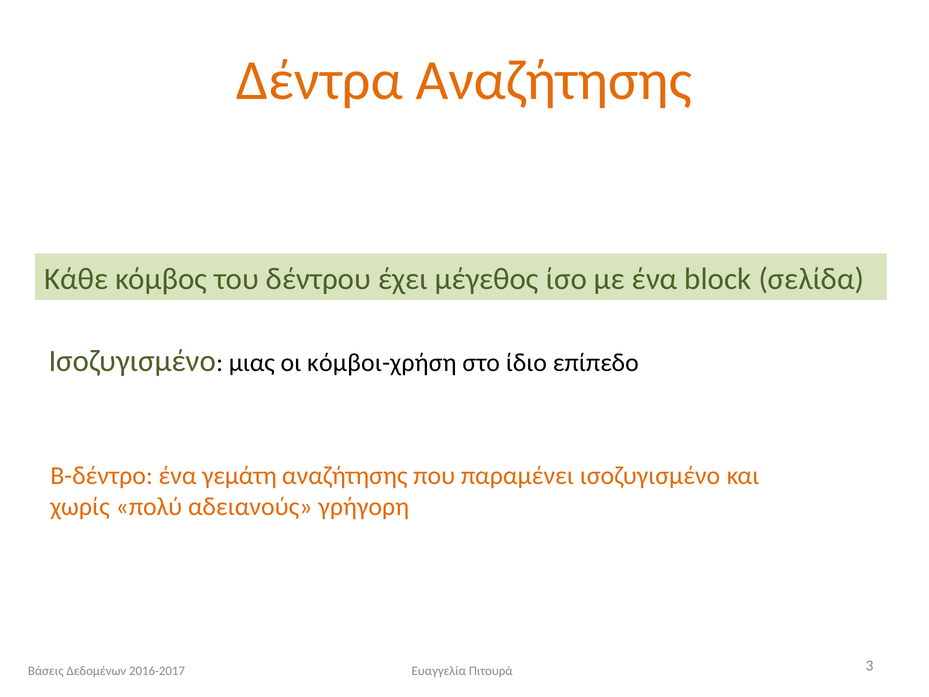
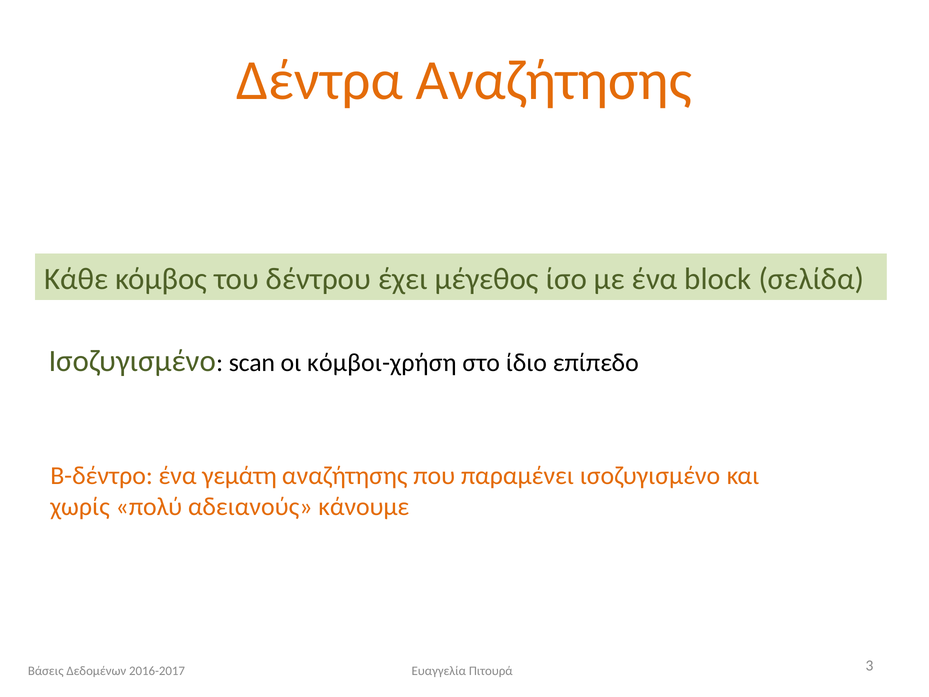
μιας: μιας -> scan
γρήγορη: γρήγορη -> κάνουμε
